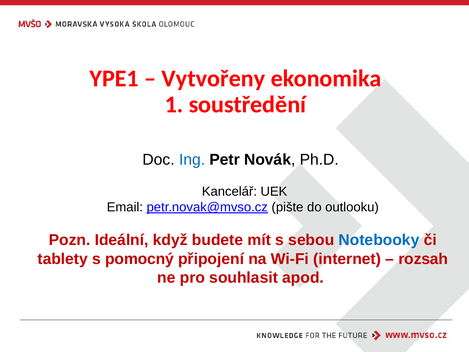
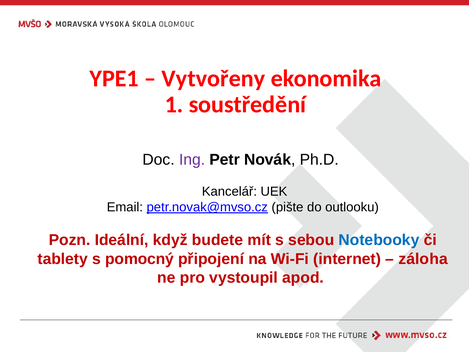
Ing colour: blue -> purple
rozsah: rozsah -> záloha
souhlasit: souhlasit -> vystoupil
